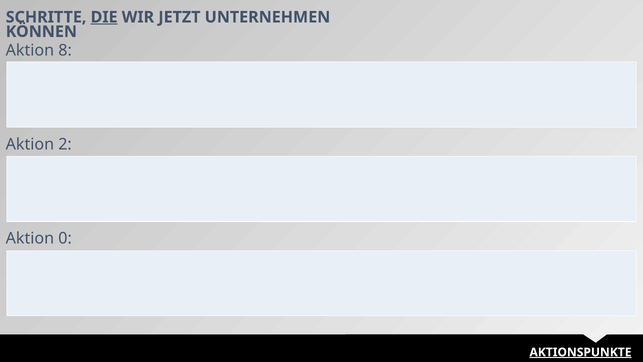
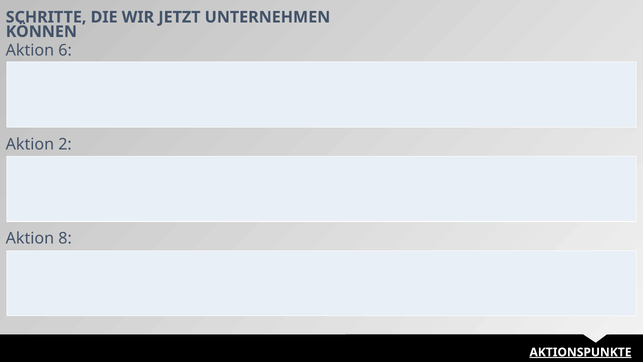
DIE underline: present -> none
8: 8 -> 6
0: 0 -> 8
